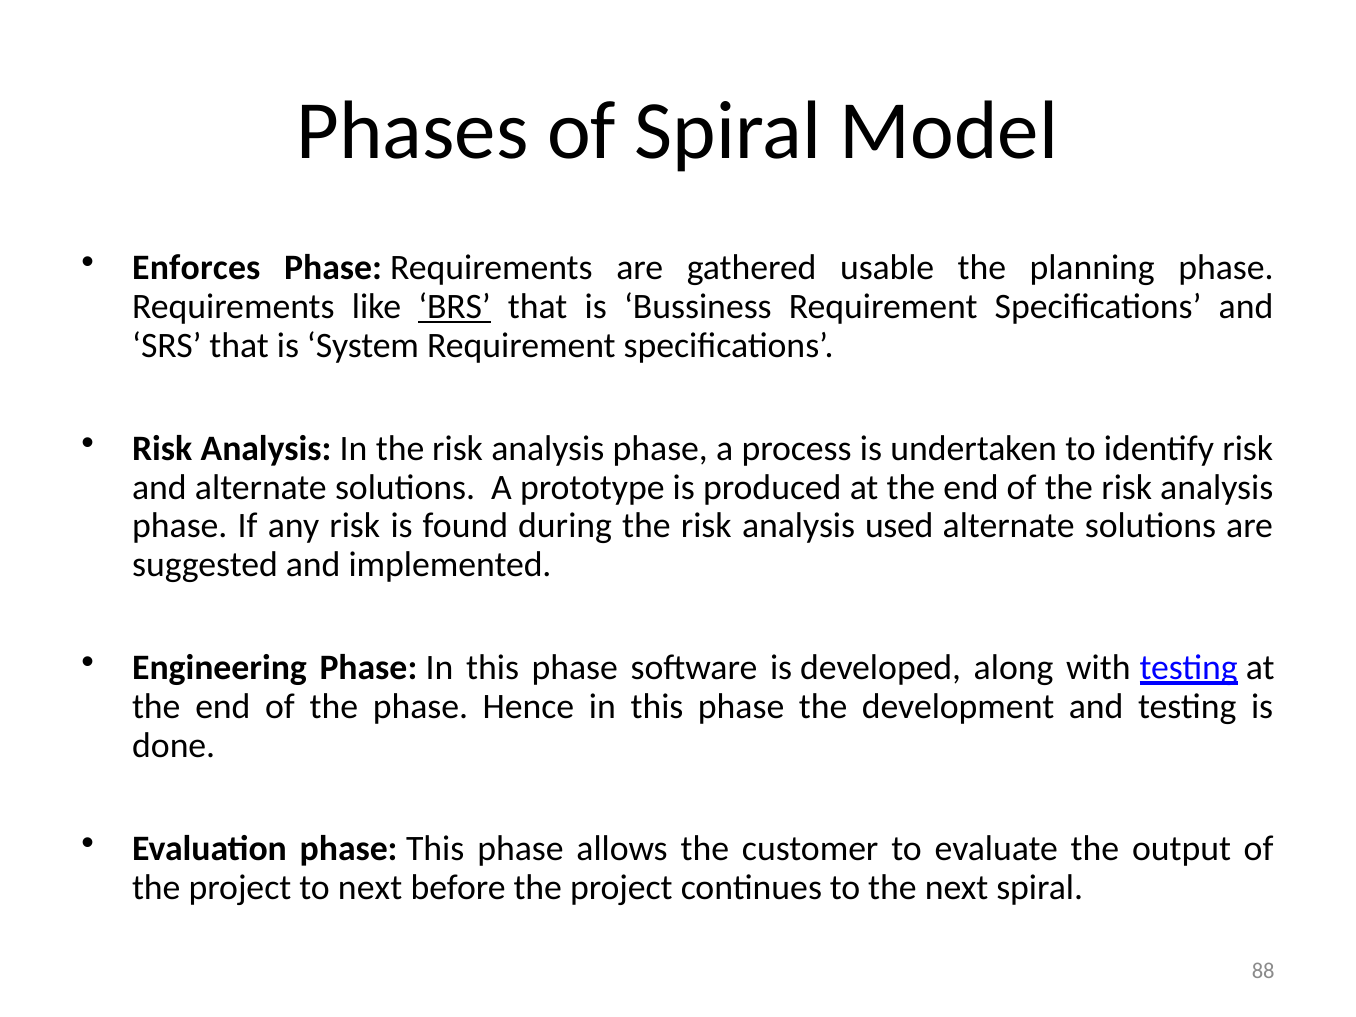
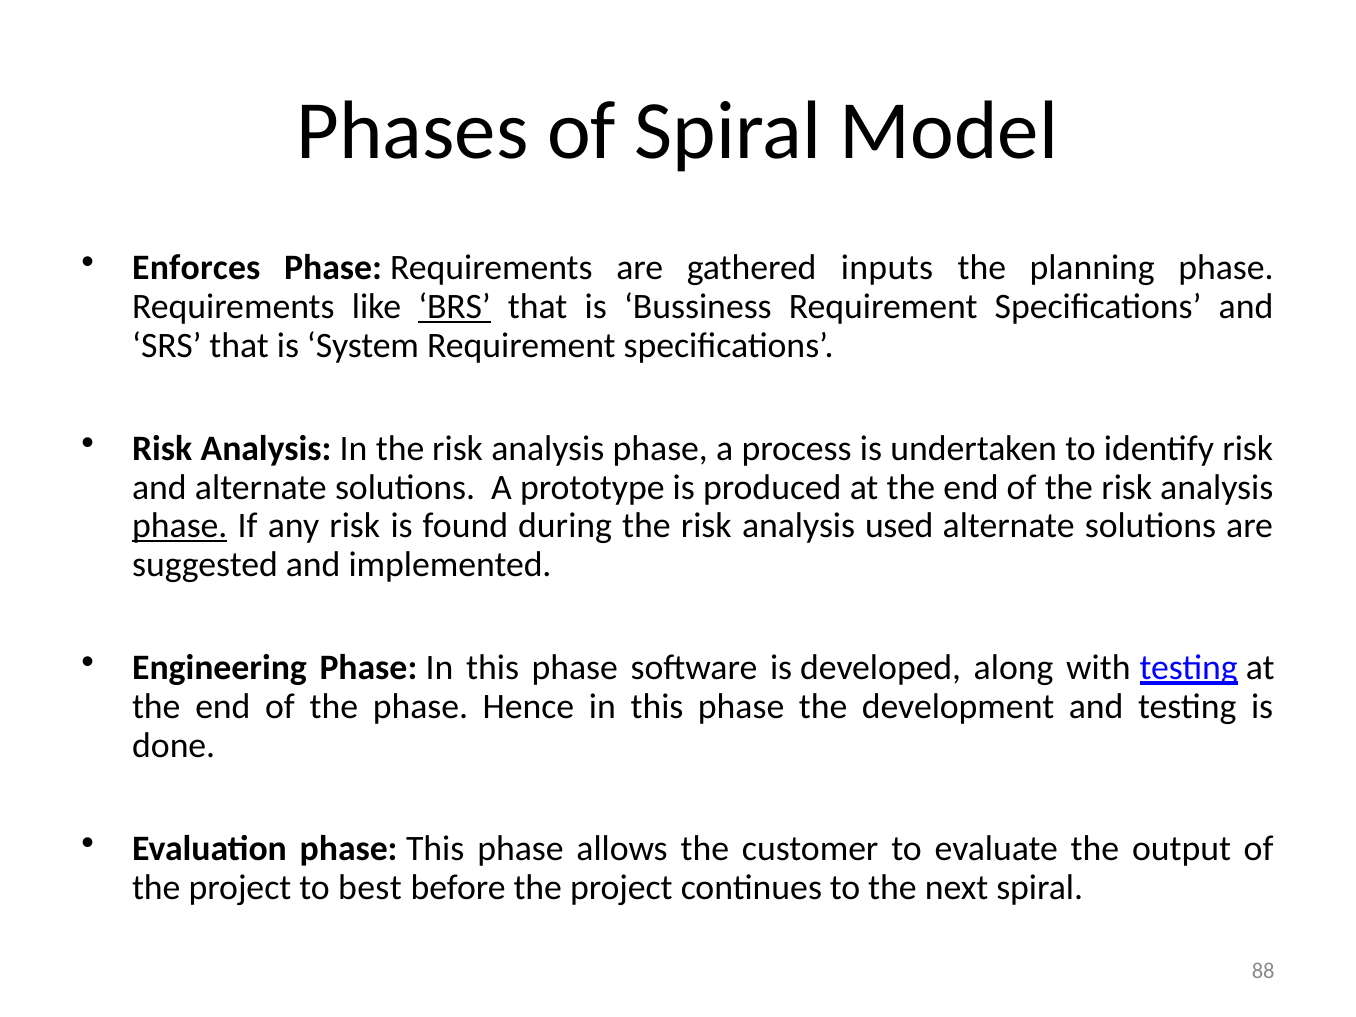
usable: usable -> inputs
phase at (180, 526) underline: none -> present
to next: next -> best
